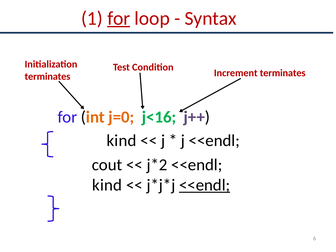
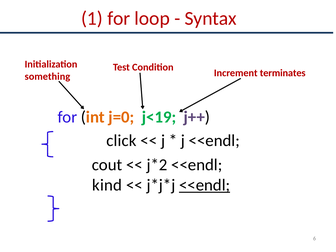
for at (119, 18) underline: present -> none
terminates at (48, 77): terminates -> something
j<16: j<16 -> j<19
kind at (122, 141): kind -> click
